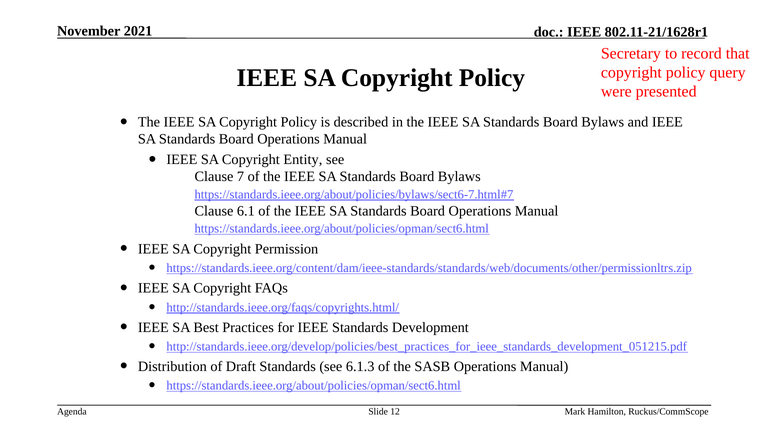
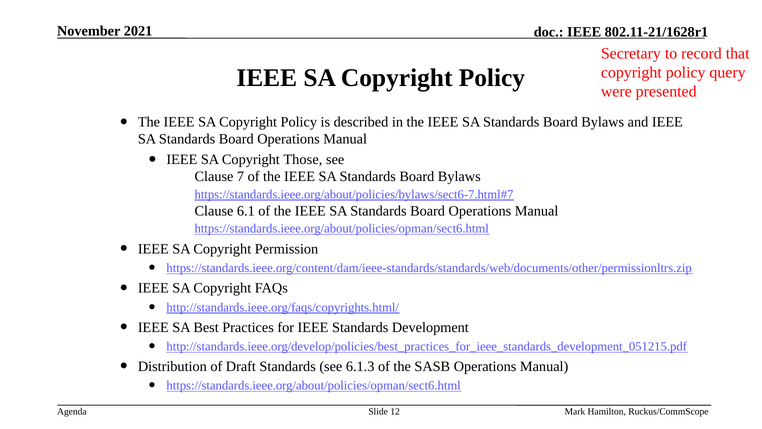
Entity: Entity -> Those
